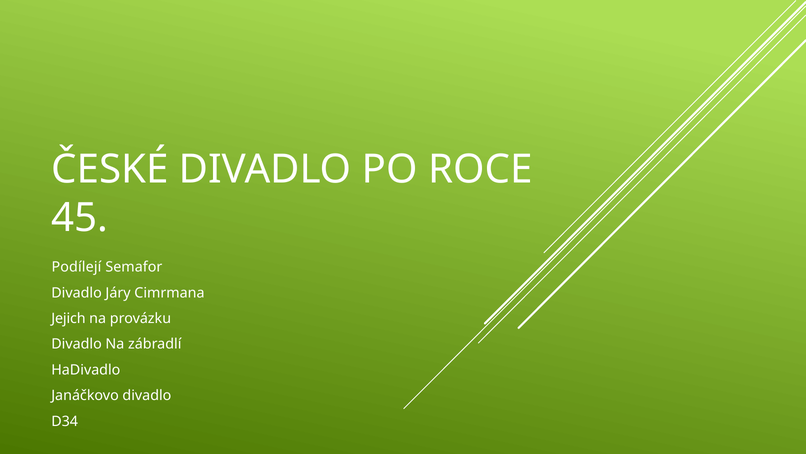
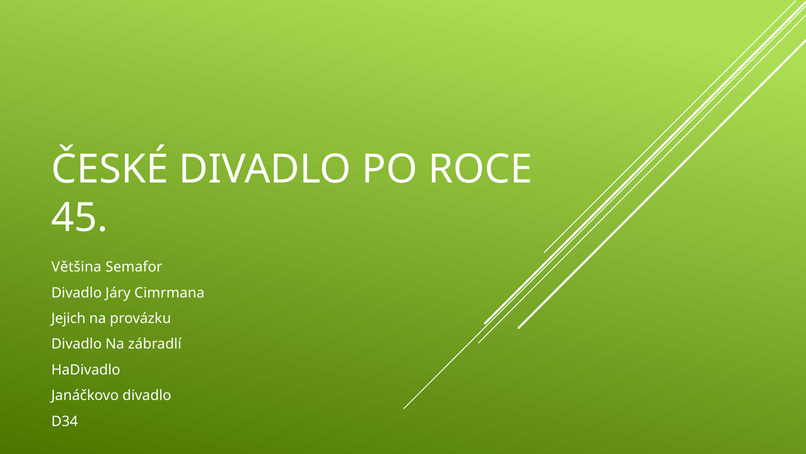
Podílejí: Podílejí -> Většina
